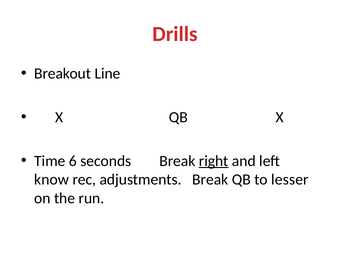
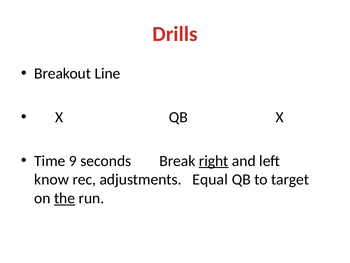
6: 6 -> 9
adjustments Break: Break -> Equal
lesser: lesser -> target
the underline: none -> present
